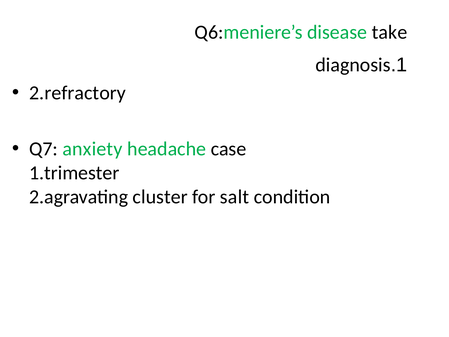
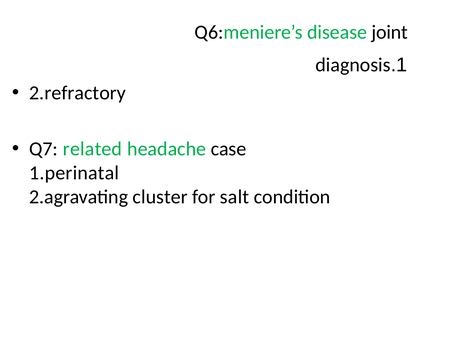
take: take -> joint
anxiety: anxiety -> related
1.trimester: 1.trimester -> 1.perinatal
